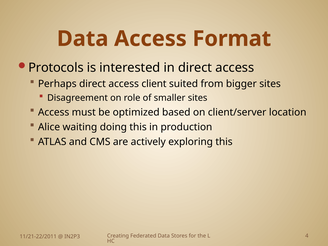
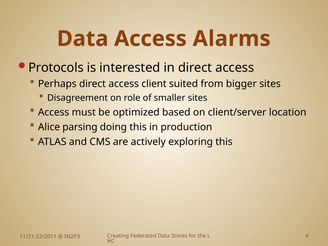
Format: Format -> Alarms
waiting: waiting -> parsing
